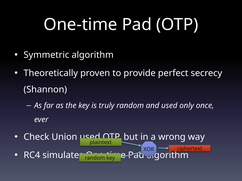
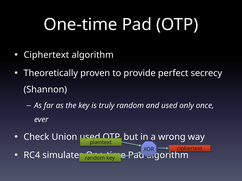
Symmetric at (46, 55): Symmetric -> Ciphertext
